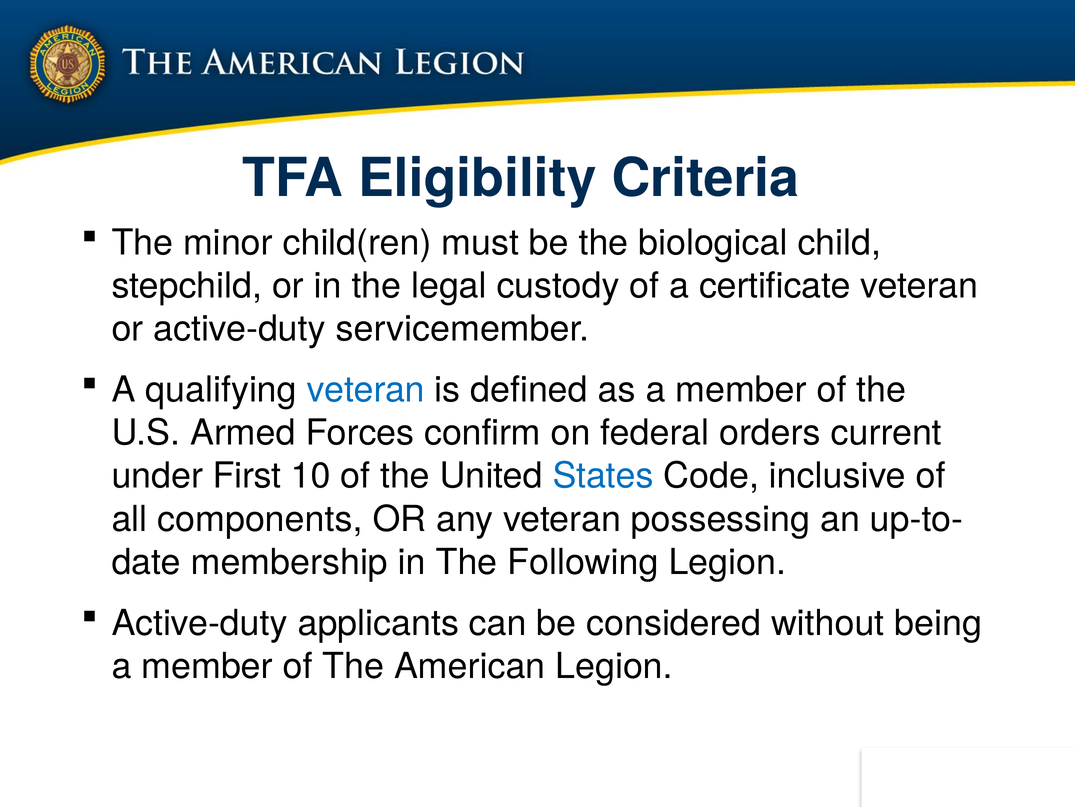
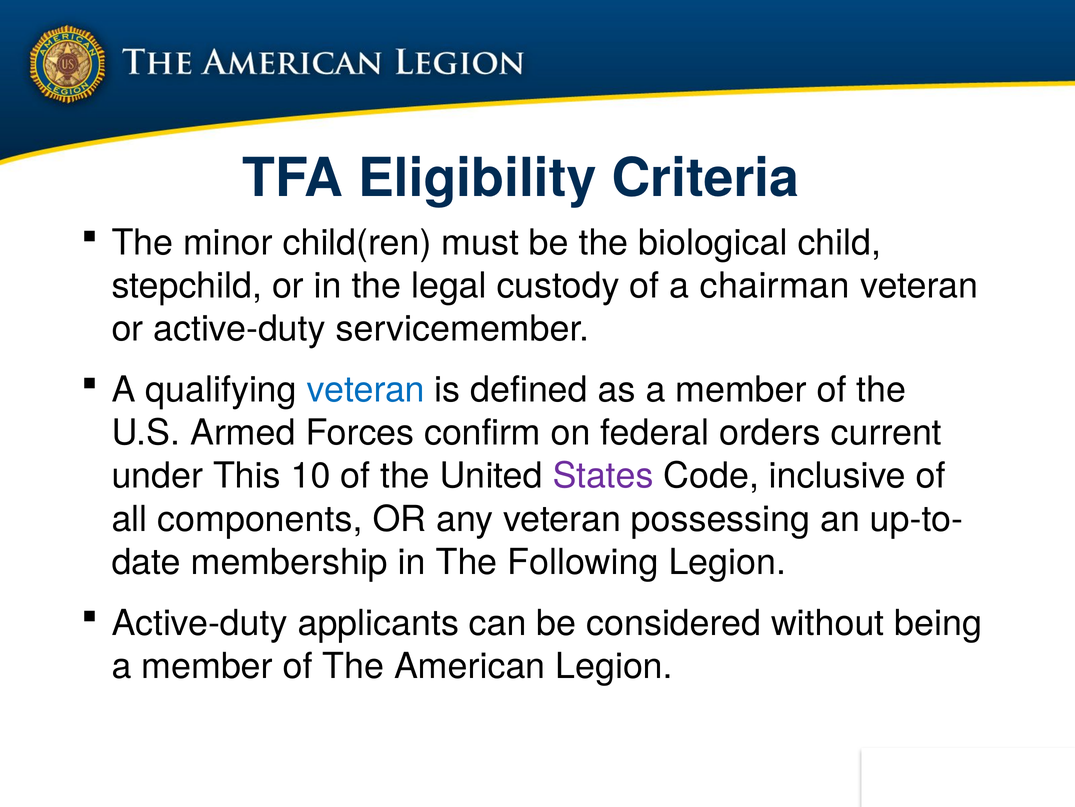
certificate: certificate -> chairman
First: First -> This
States colour: blue -> purple
